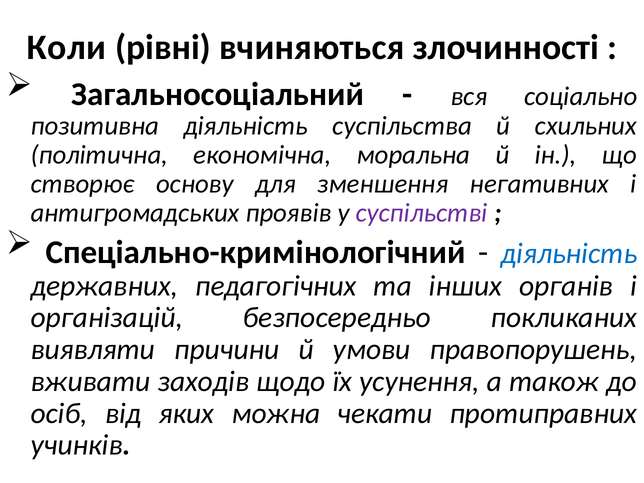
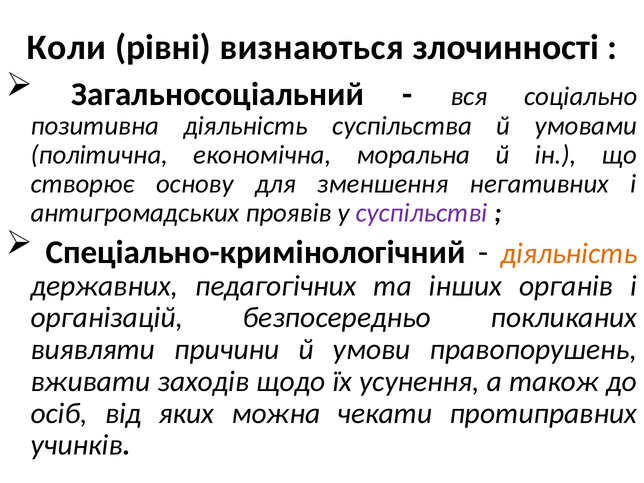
вчиняються: вчиняються -> визнаються
схильних: схильних -> умовами
діяльність at (569, 254) colour: blue -> orange
